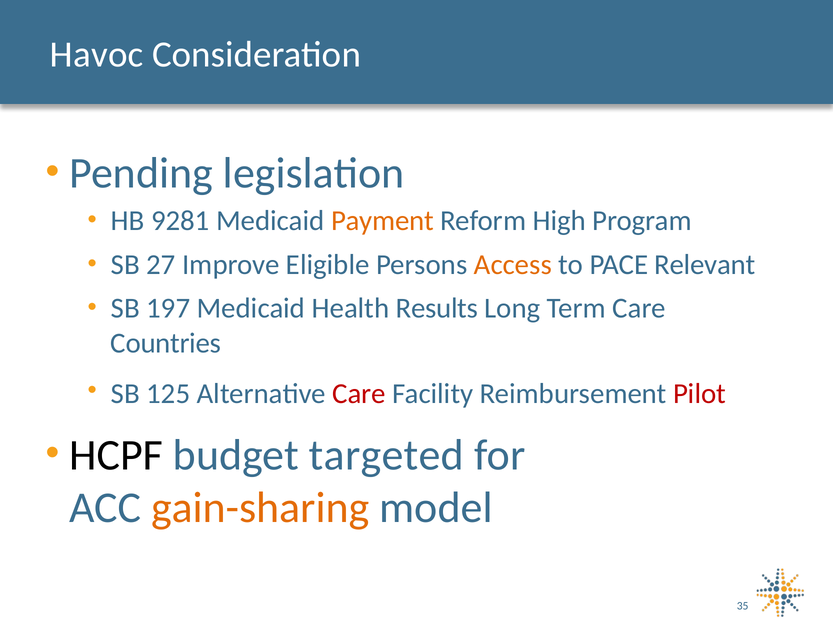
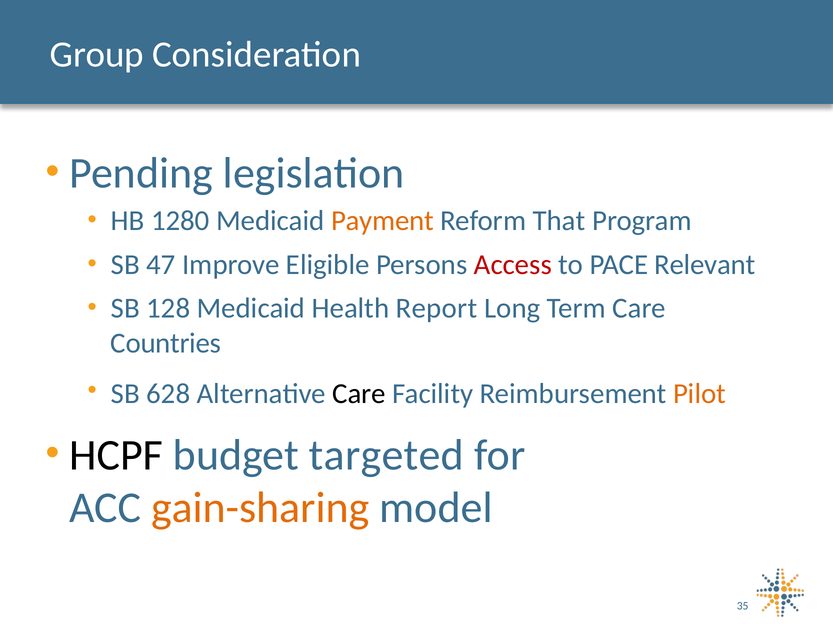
Havoc: Havoc -> Group
9281: 9281 -> 1280
High: High -> That
27: 27 -> 47
Access colour: orange -> red
197: 197 -> 128
Results: Results -> Report
125: 125 -> 628
Care at (359, 394) colour: red -> black
Pilot colour: red -> orange
